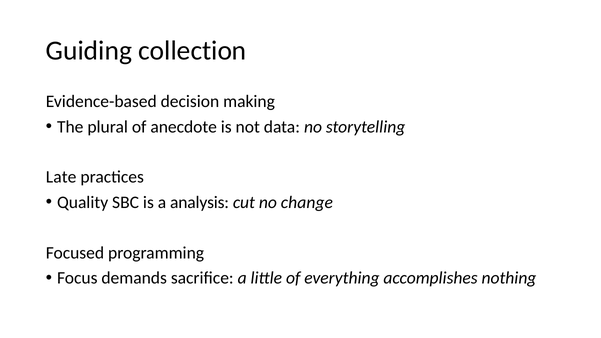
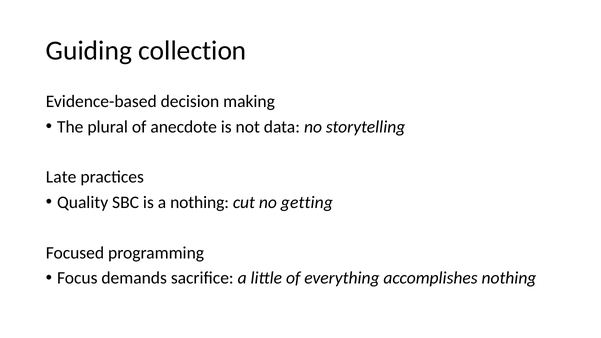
a analysis: analysis -> nothing
change: change -> getting
